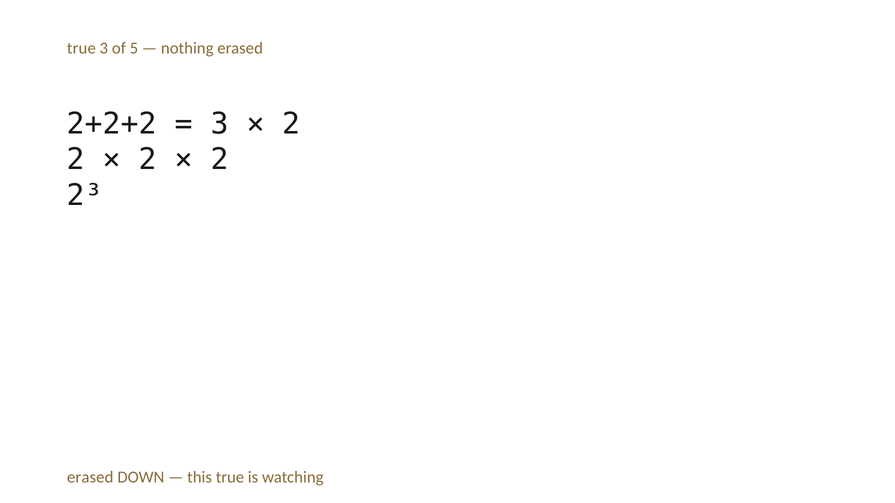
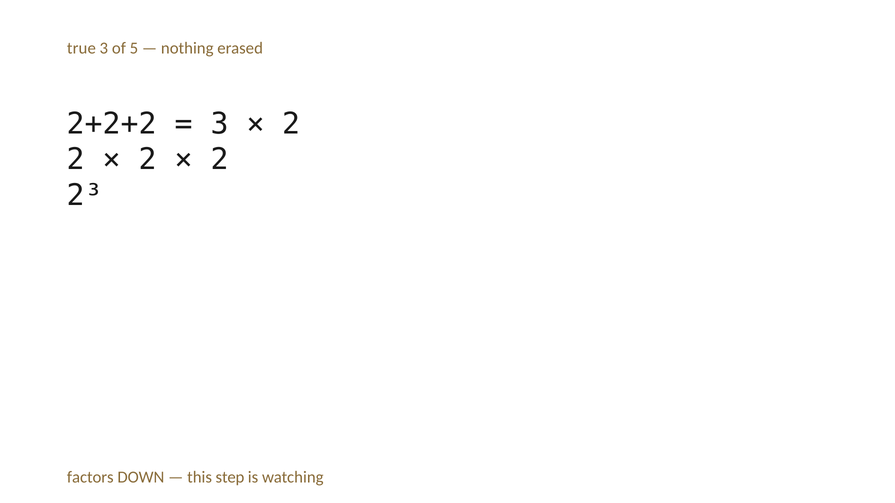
erased at (90, 478): erased -> factors
this true: true -> step
